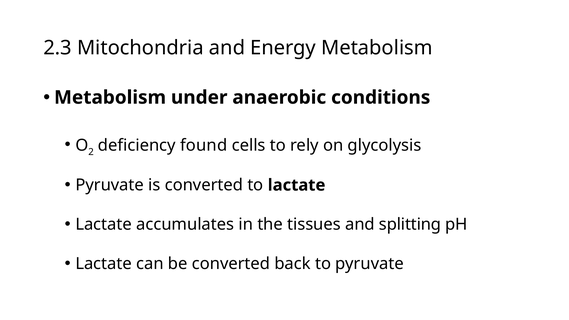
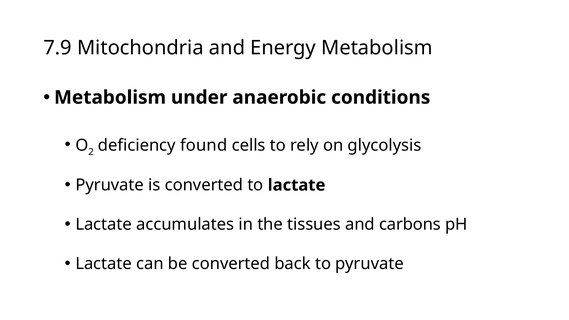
2.3: 2.3 -> 7.9
splitting: splitting -> carbons
